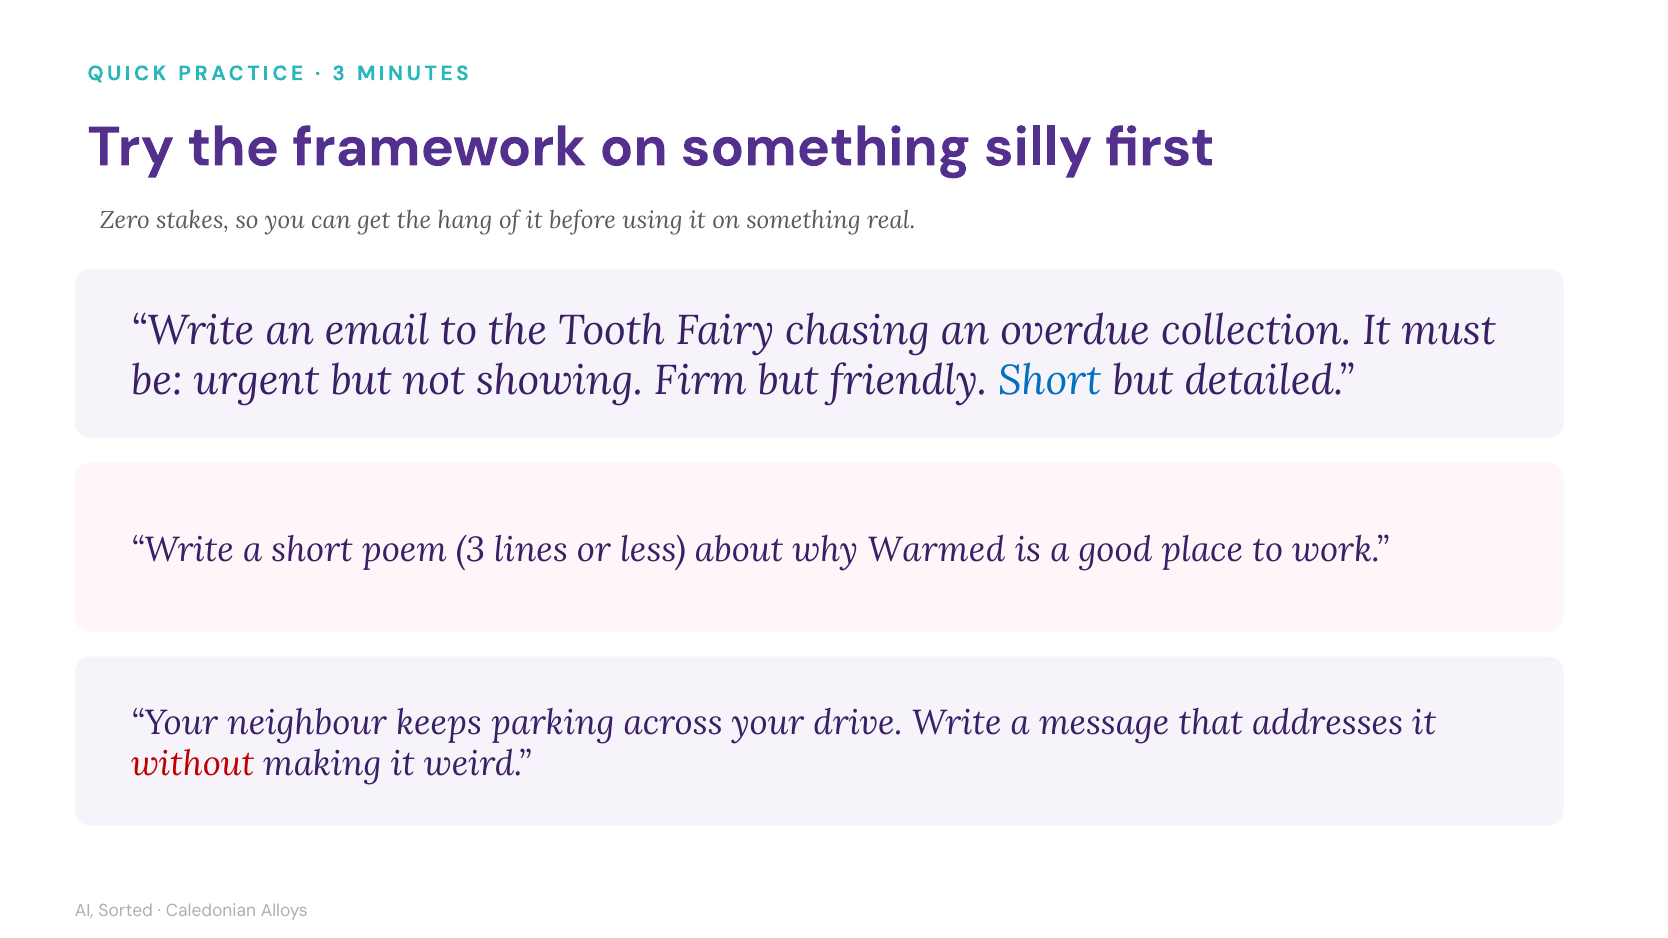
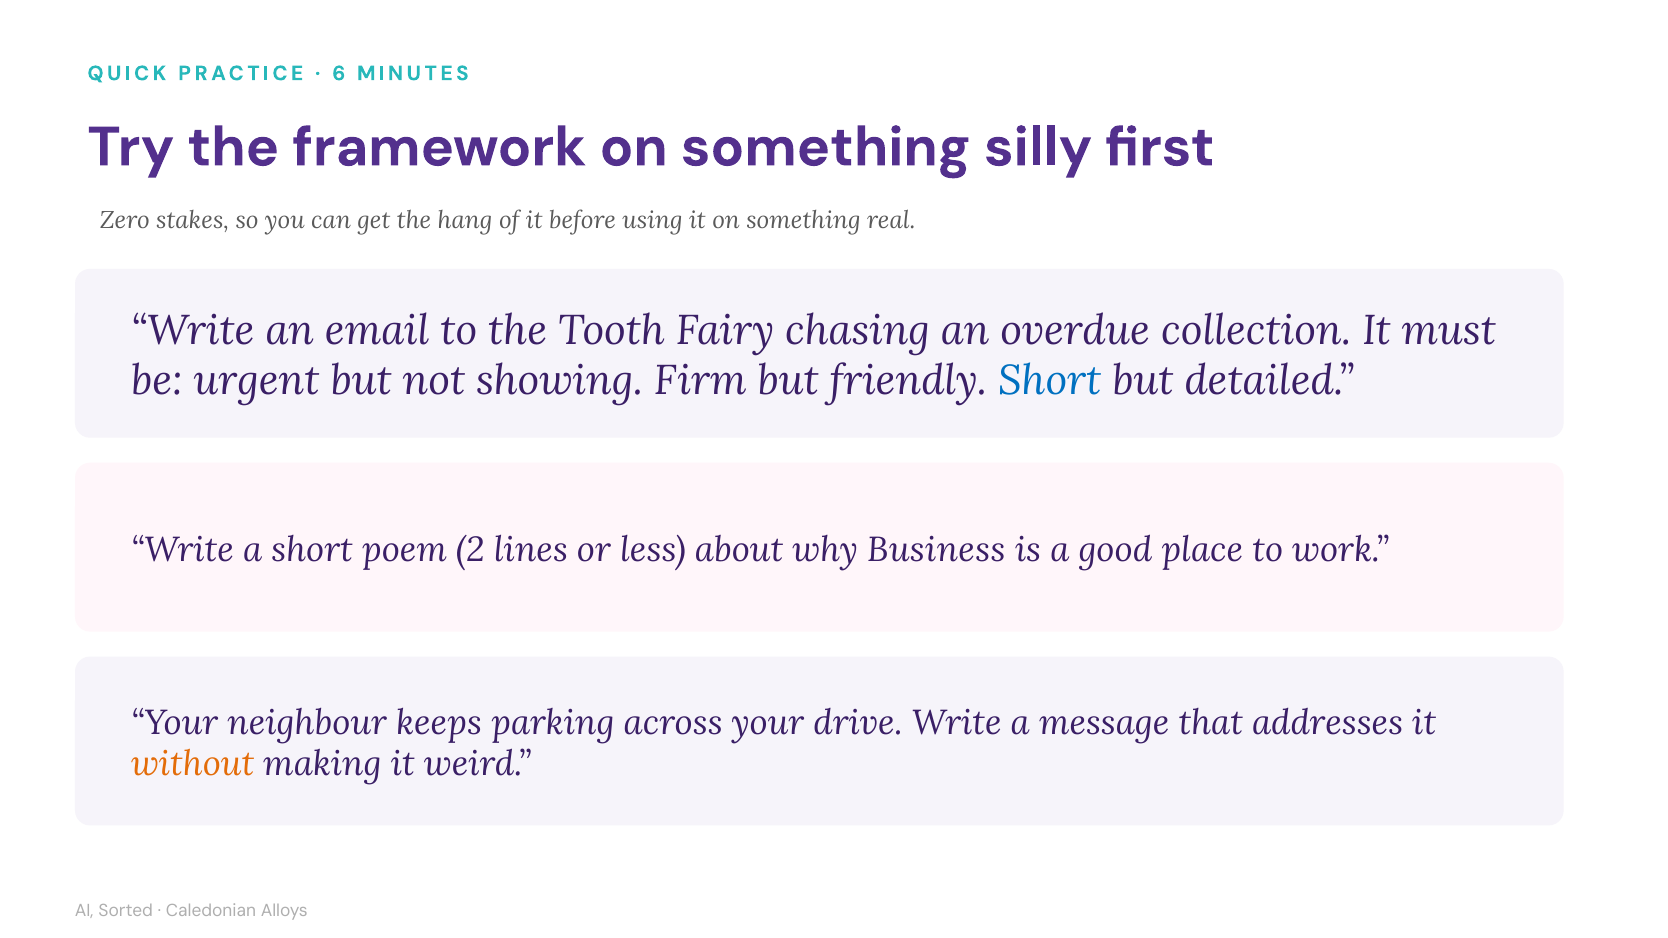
3 at (339, 73): 3 -> 6
poem 3: 3 -> 2
Warmed: Warmed -> Business
without colour: red -> orange
